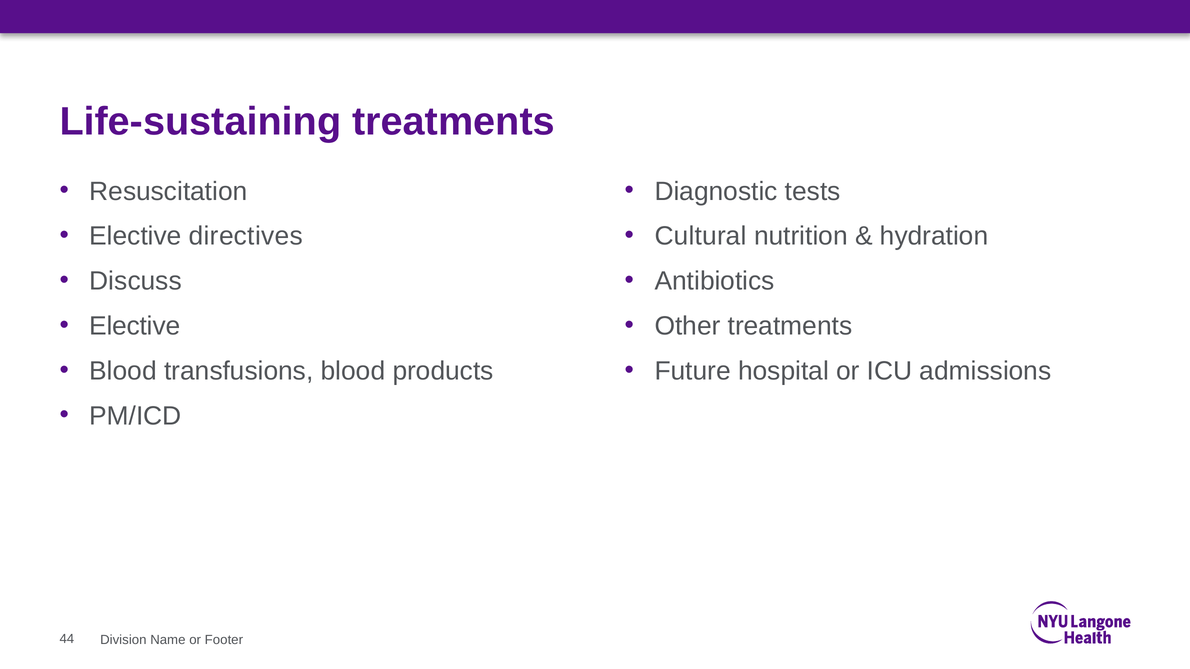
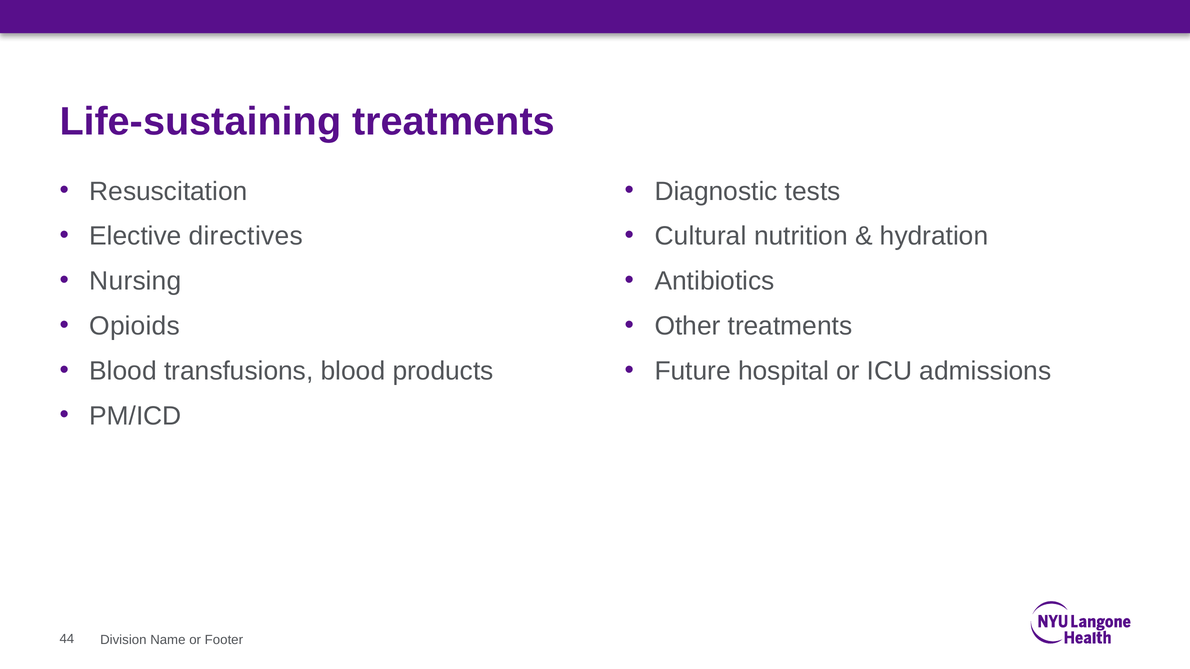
Discuss: Discuss -> Nursing
Elective at (135, 326): Elective -> Opioids
